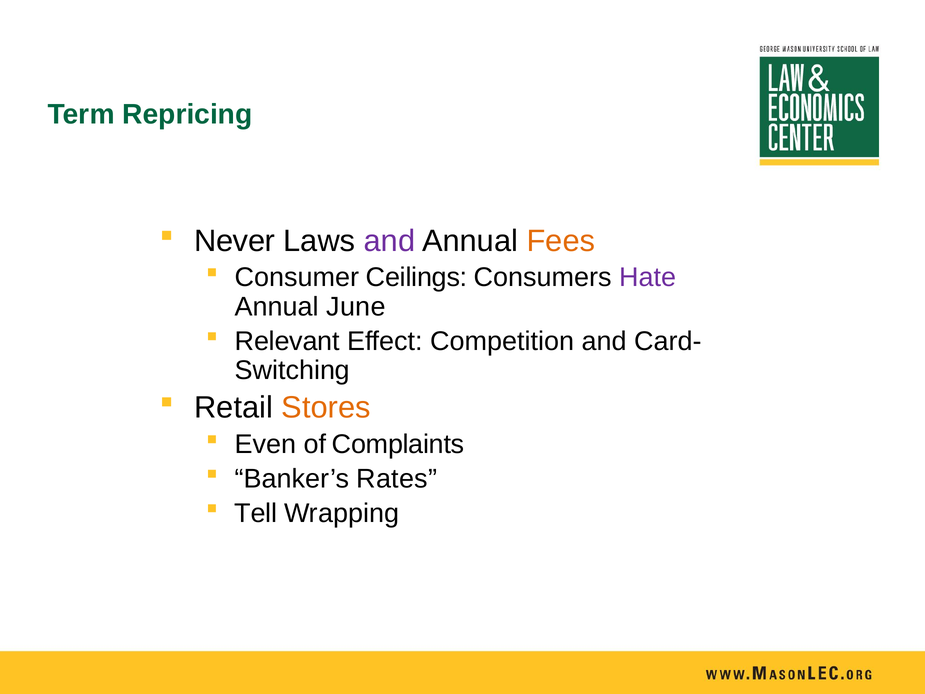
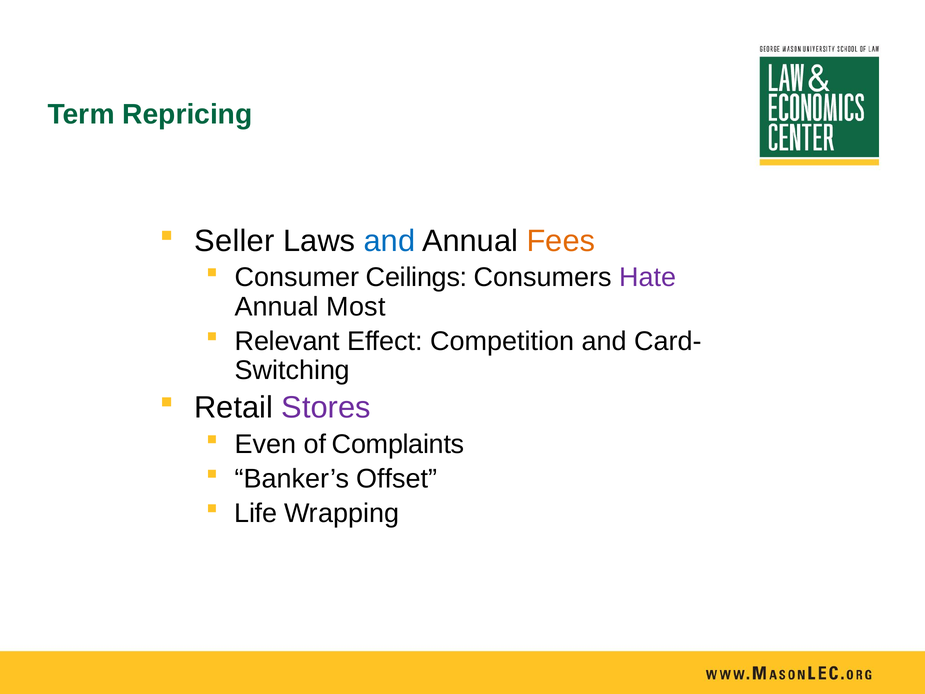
Never: Never -> Seller
and at (389, 241) colour: purple -> blue
June: June -> Most
Stores colour: orange -> purple
Rates: Rates -> Offset
Tell: Tell -> Life
